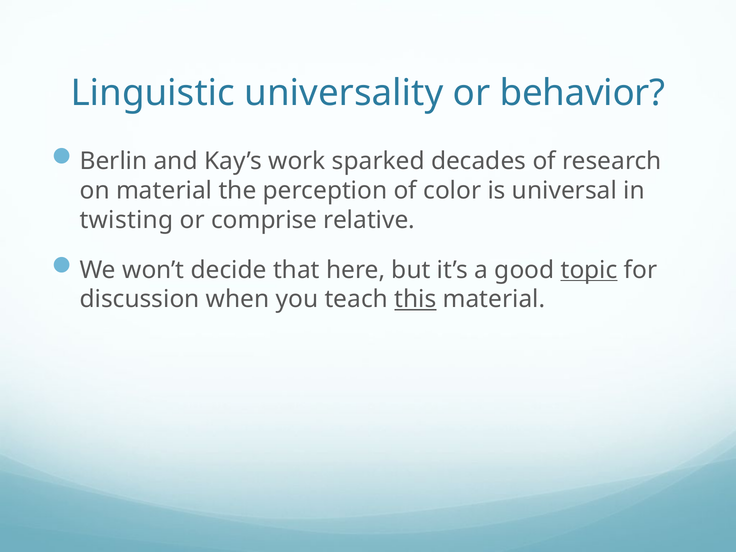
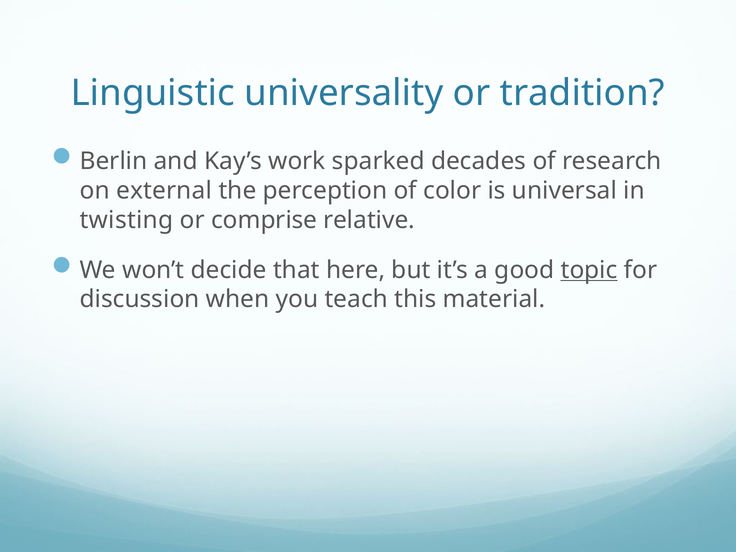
behavior: behavior -> tradition
on material: material -> external
this underline: present -> none
